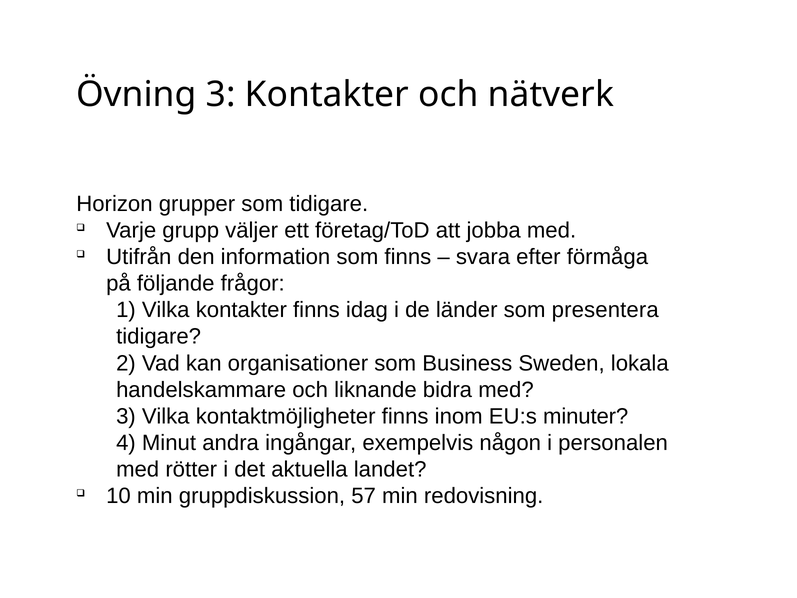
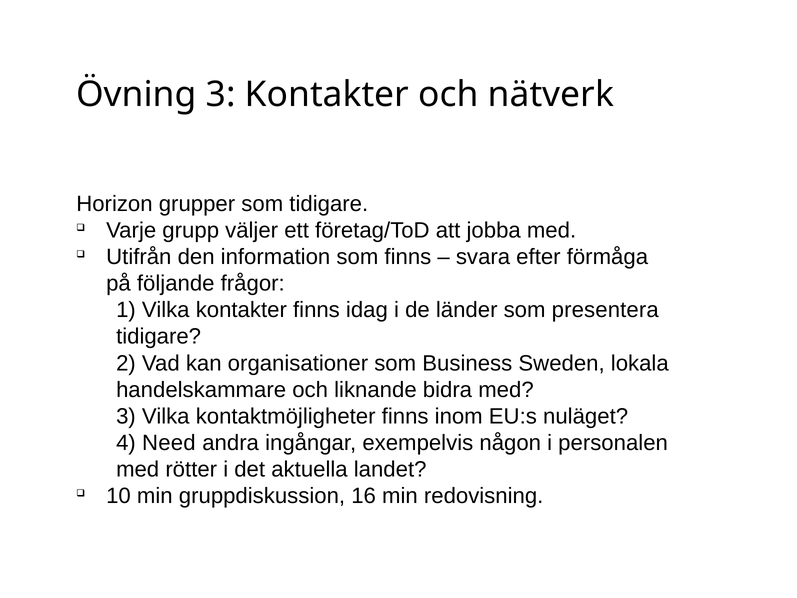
minuter: minuter -> nuläget
Minut: Minut -> Need
57: 57 -> 16
